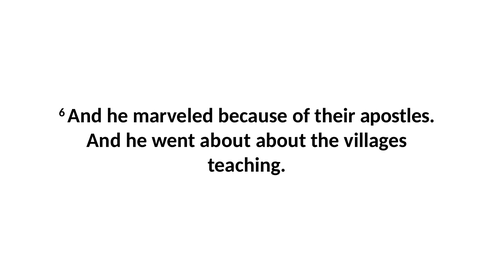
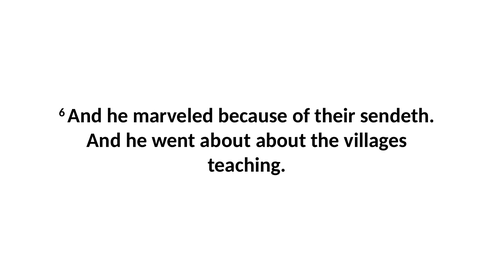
apostles: apostles -> sendeth
